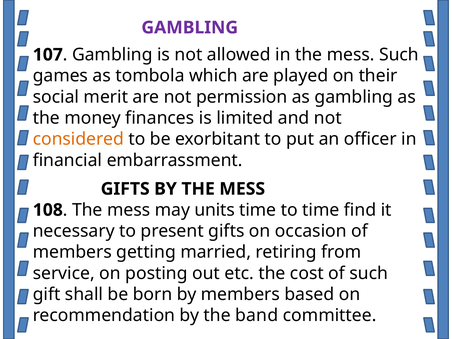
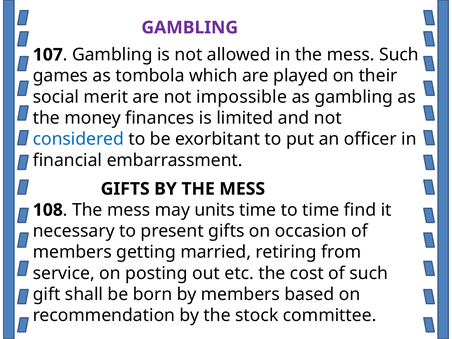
permission: permission -> impossible
considered colour: orange -> blue
band: band -> stock
